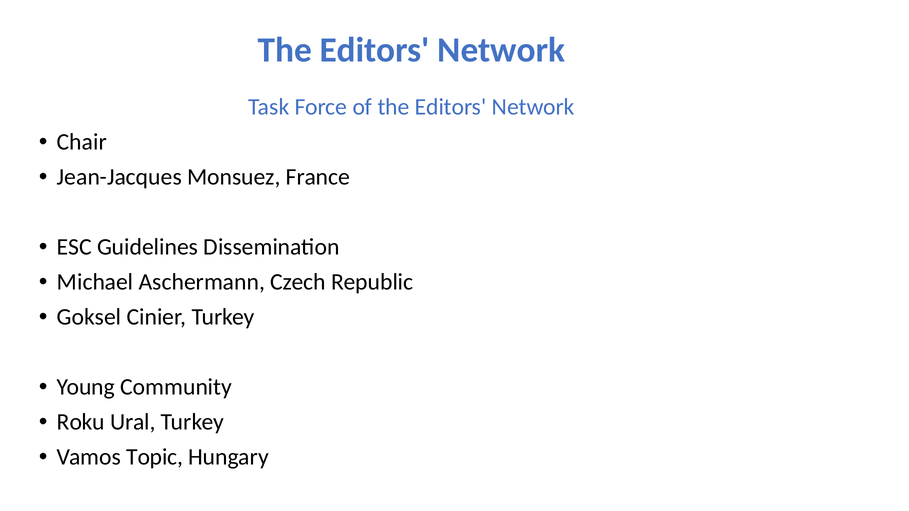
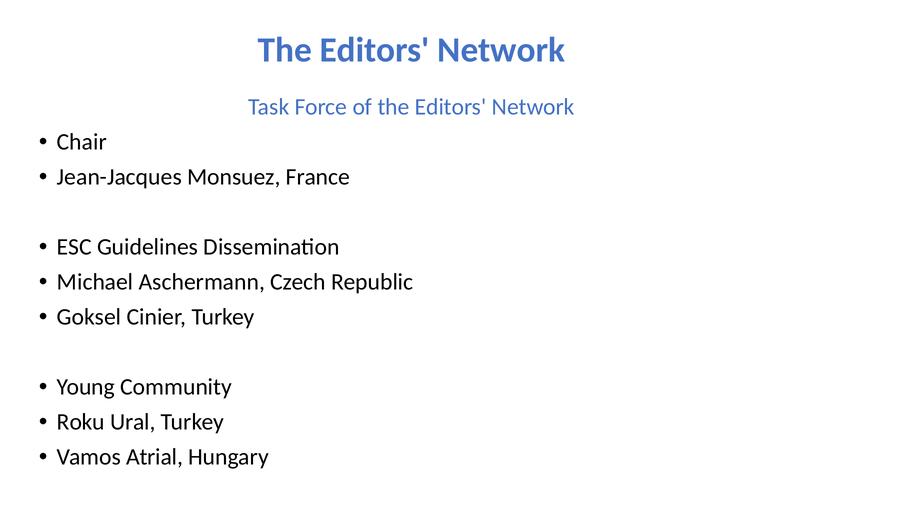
Topic: Topic -> Atrial
